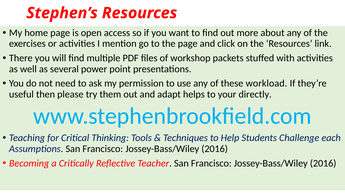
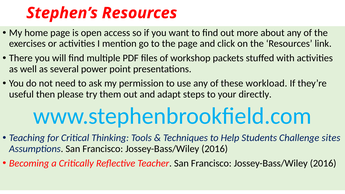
helps: helps -> steps
each: each -> sites
